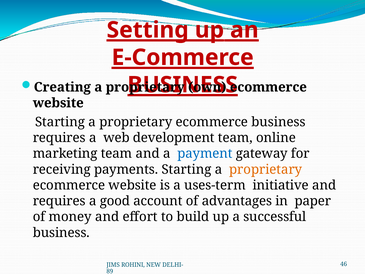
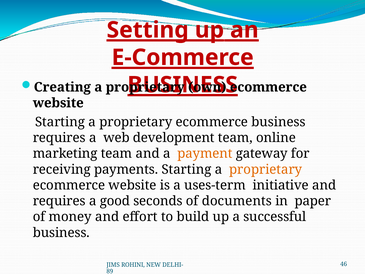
payment colour: blue -> orange
account: account -> seconds
advantages: advantages -> documents
